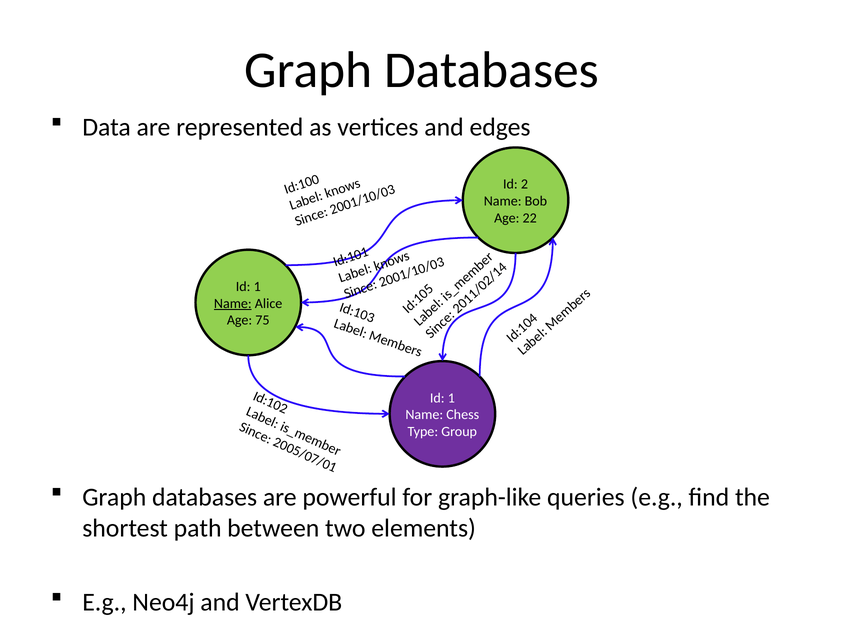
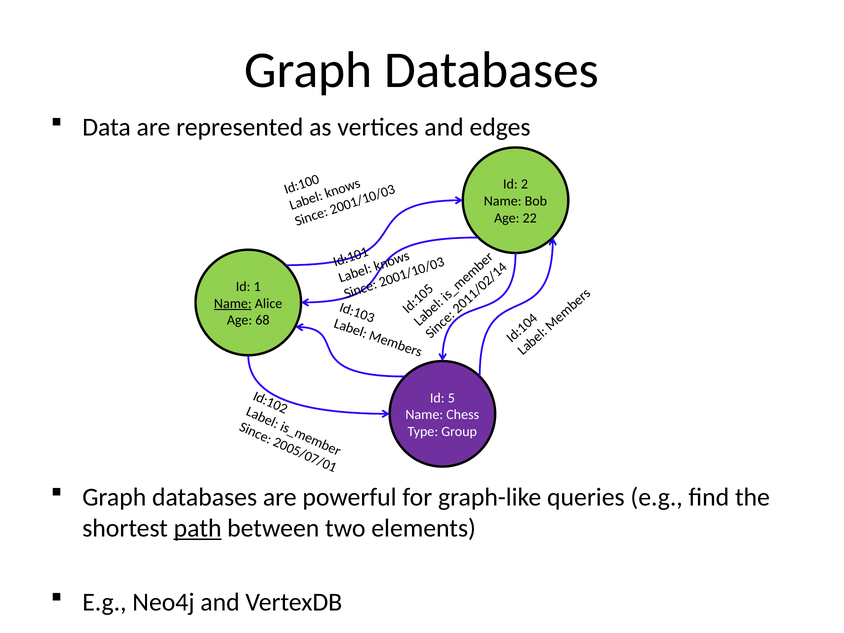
75: 75 -> 68
1 at (451, 398): 1 -> 5
path underline: none -> present
